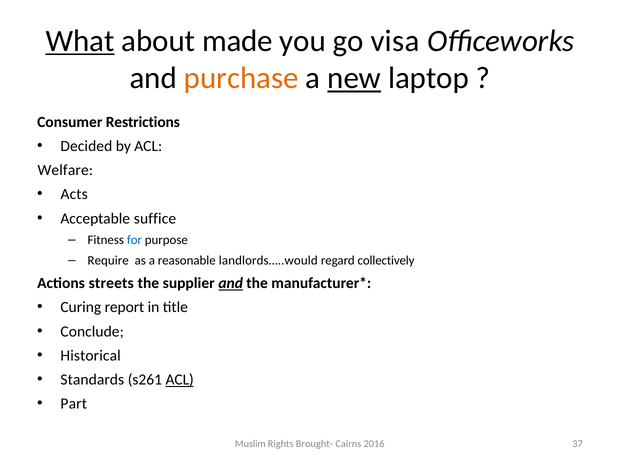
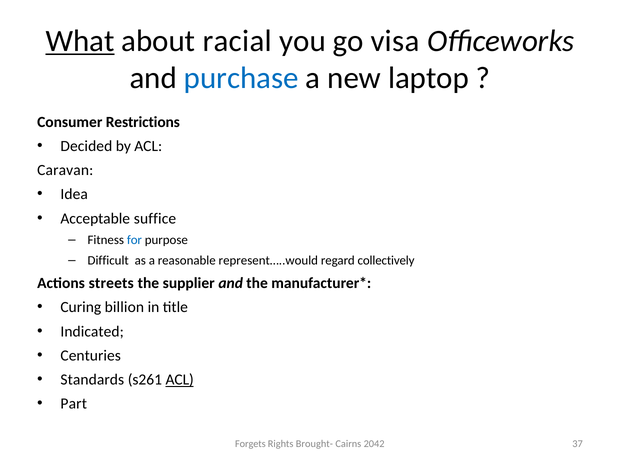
made: made -> racial
purchase colour: orange -> blue
new underline: present -> none
Welfare: Welfare -> Caravan
Acts: Acts -> Idea
Require: Require -> Difficult
landlords…..would: landlords…..would -> represent…..would
and at (231, 283) underline: present -> none
report: report -> billion
Conclude: Conclude -> Indicated
Historical: Historical -> Centuries
Muslim: Muslim -> Forgets
2016: 2016 -> 2042
